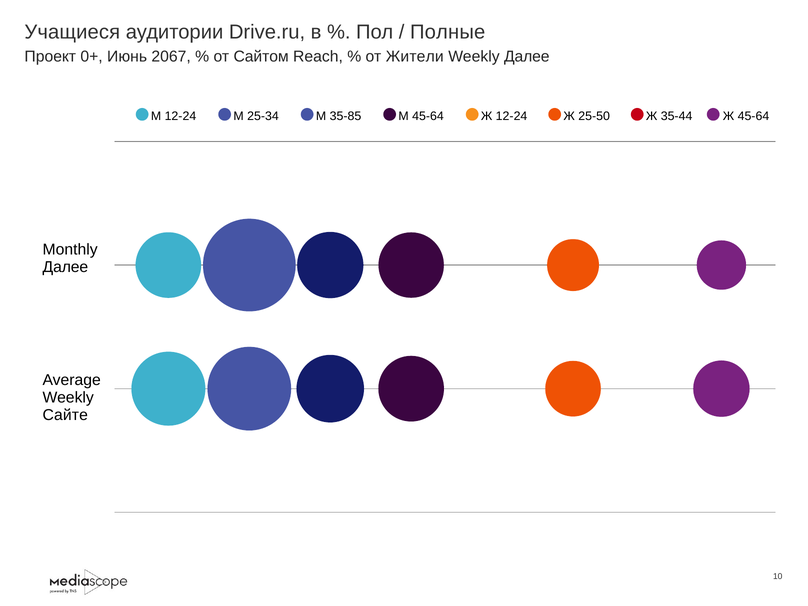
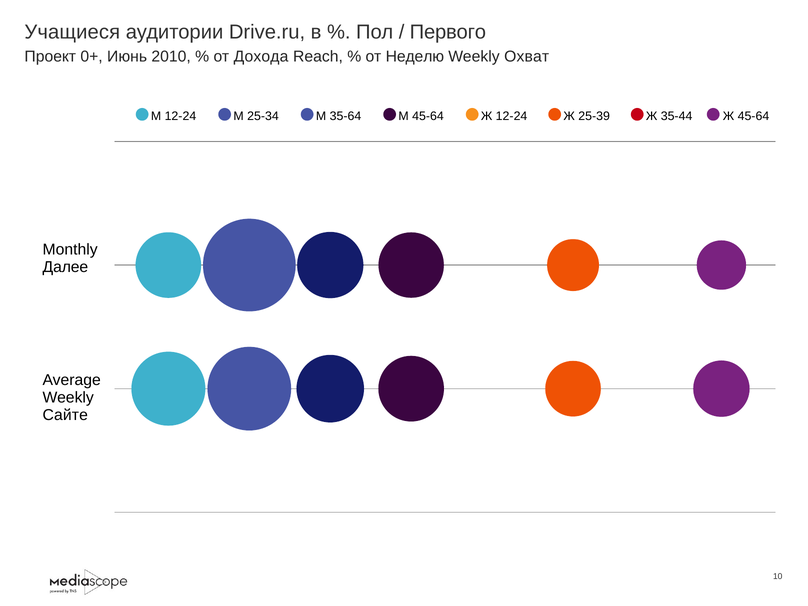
Полные: Полные -> Первого
2067: 2067 -> 2010
Сайтом: Сайтом -> Дохода
Жители: Жители -> Неделю
Weekly Далее: Далее -> Охват
35-85: 35-85 -> 35-64
25-50: 25-50 -> 25-39
